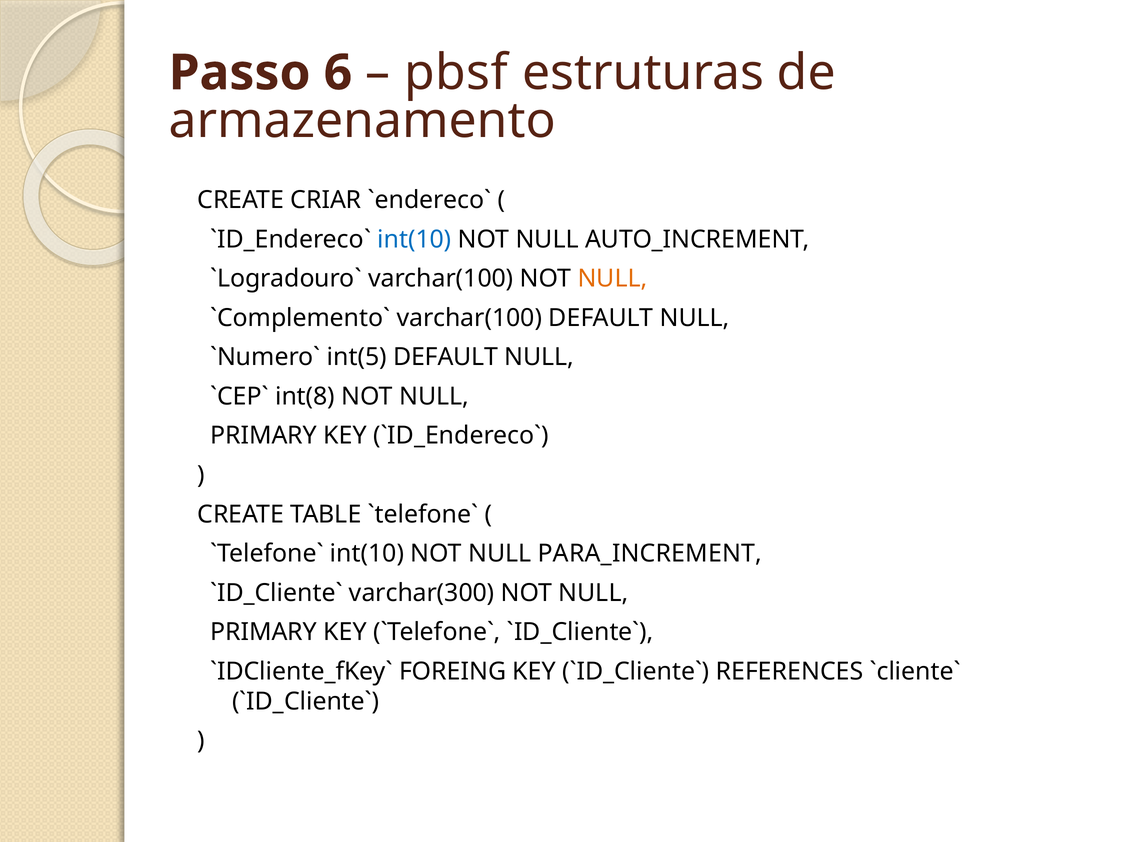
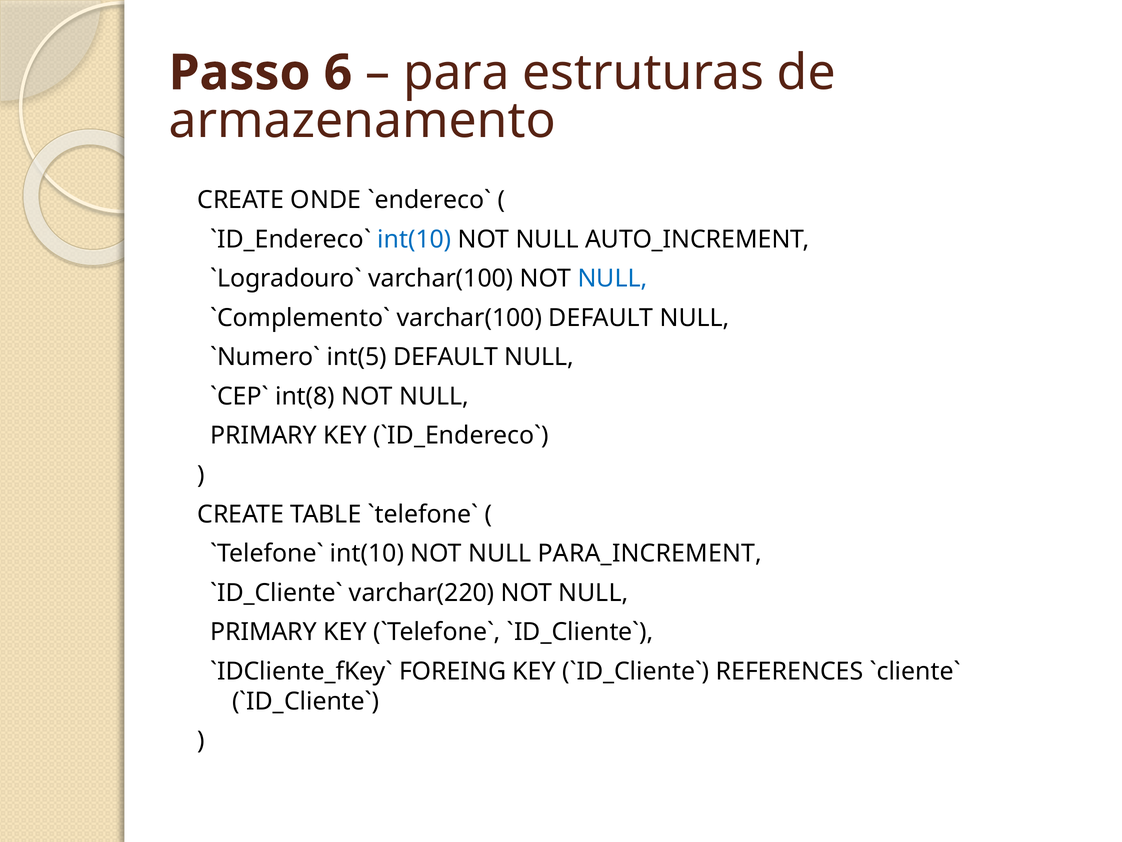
pbsf: pbsf -> para
CRIAR: CRIAR -> ONDE
NULL at (612, 278) colour: orange -> blue
varchar(300: varchar(300 -> varchar(220
